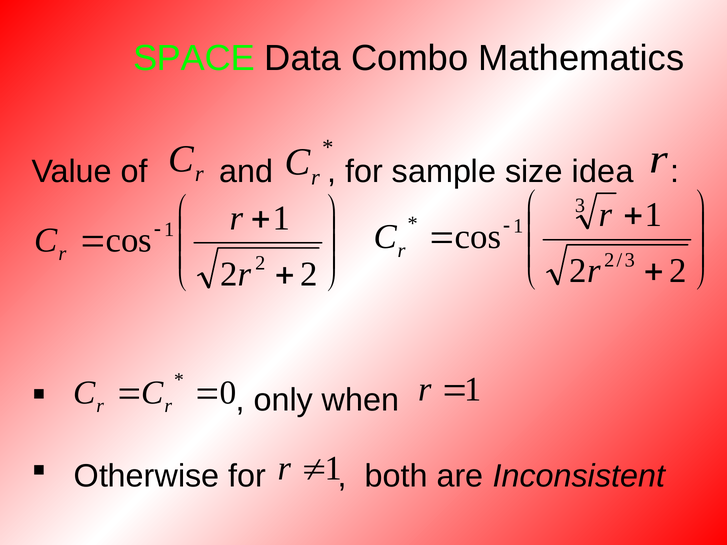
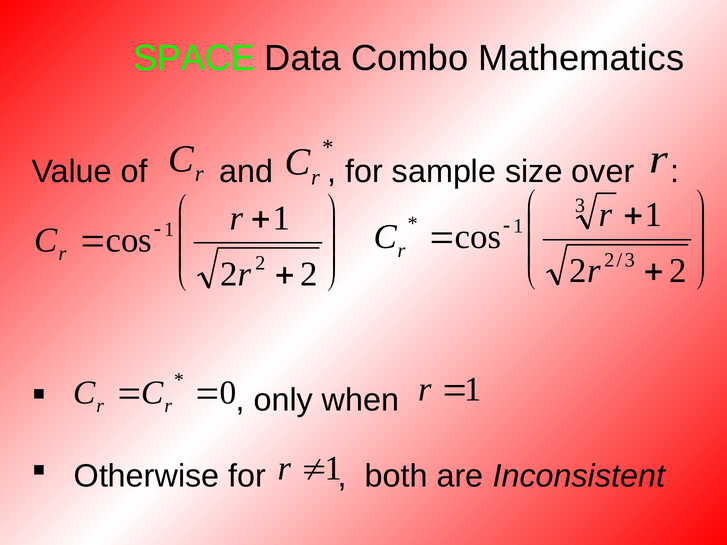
idea: idea -> over
